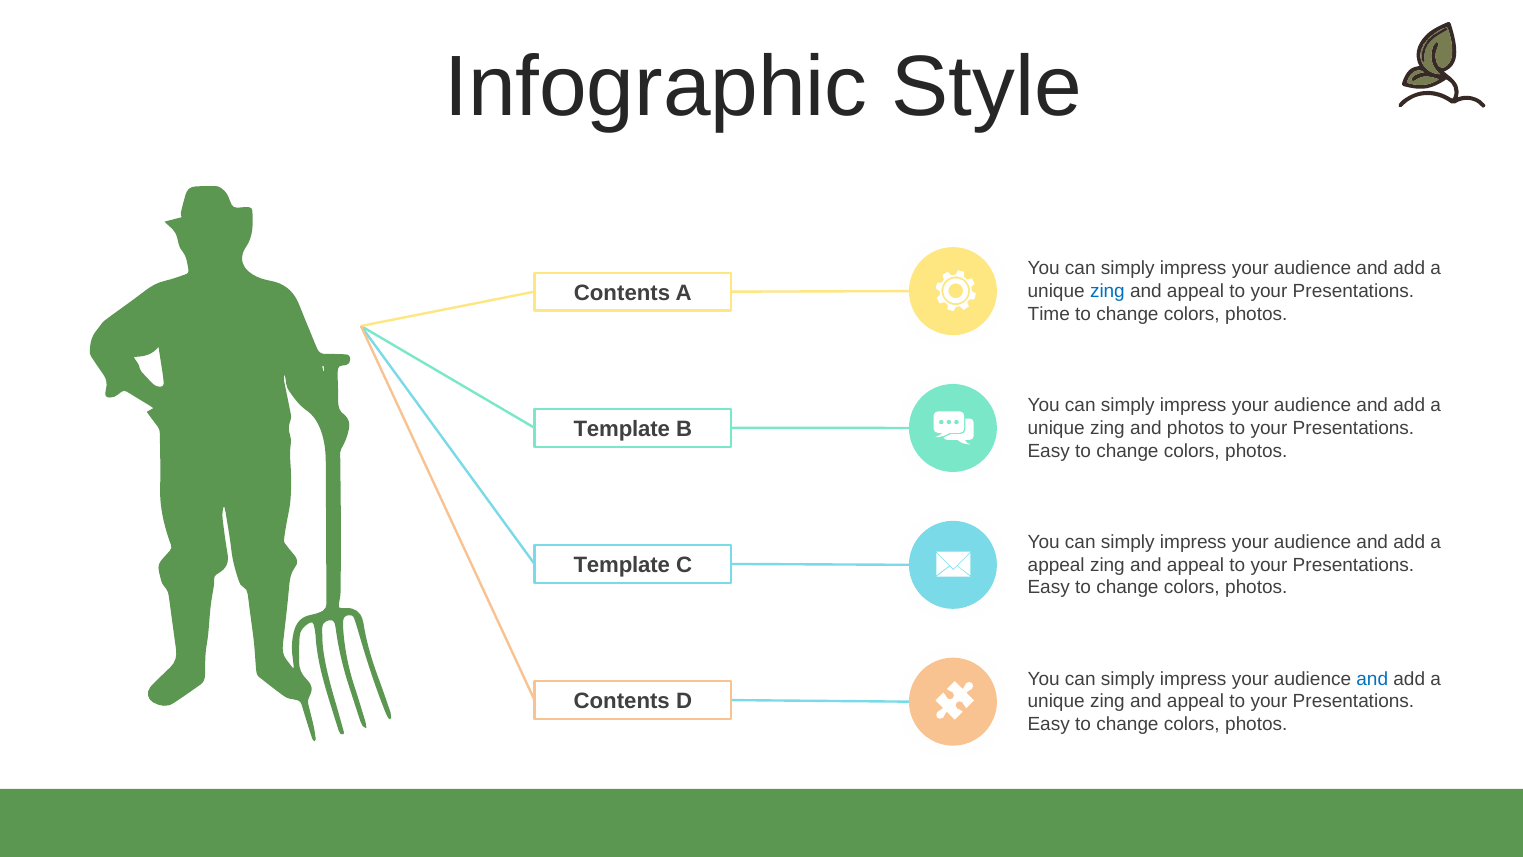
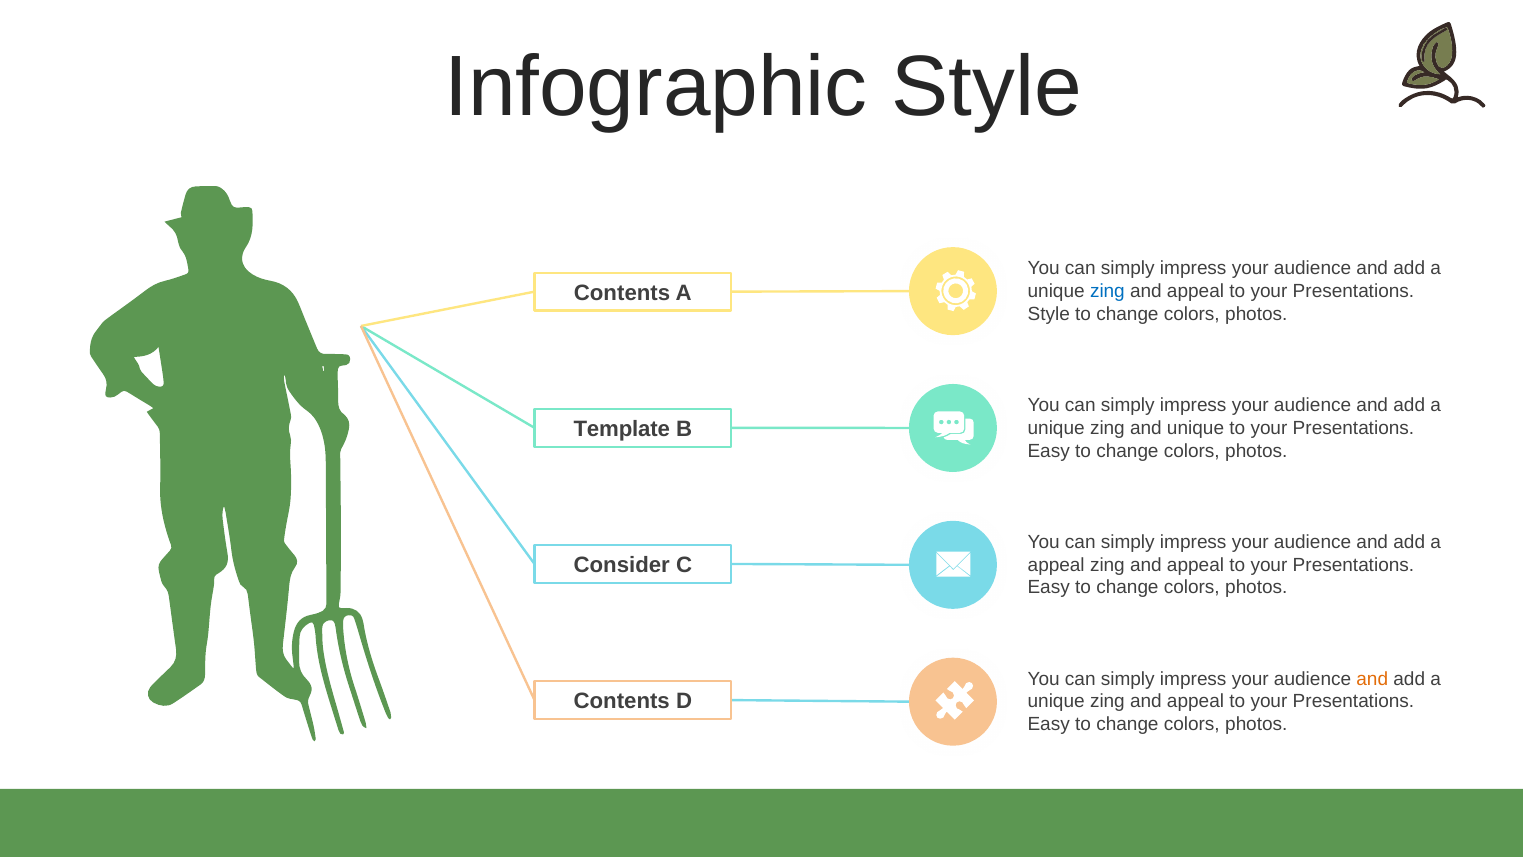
Time at (1049, 314): Time -> Style
and photos: photos -> unique
Template at (622, 565): Template -> Consider
and at (1372, 679) colour: blue -> orange
